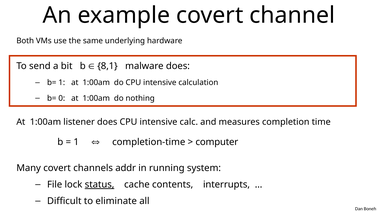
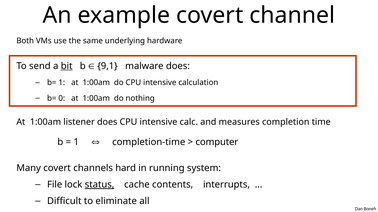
bit underline: none -> present
8,1: 8,1 -> 9,1
addr: addr -> hard
